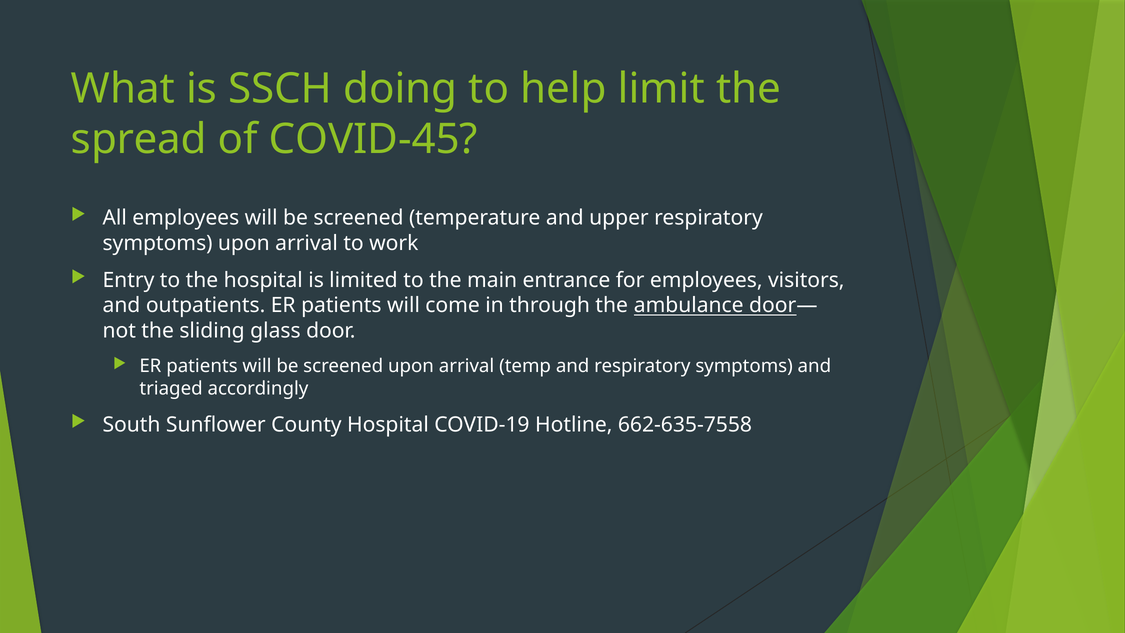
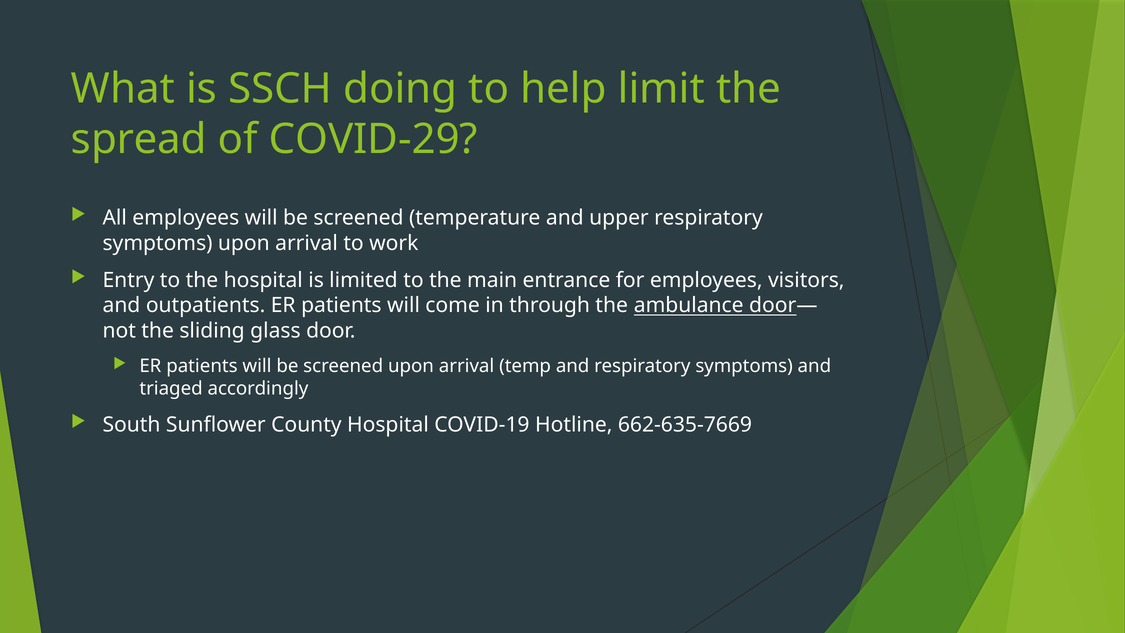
COVID-45: COVID-45 -> COVID-29
662-635-7558: 662-635-7558 -> 662-635-7669
